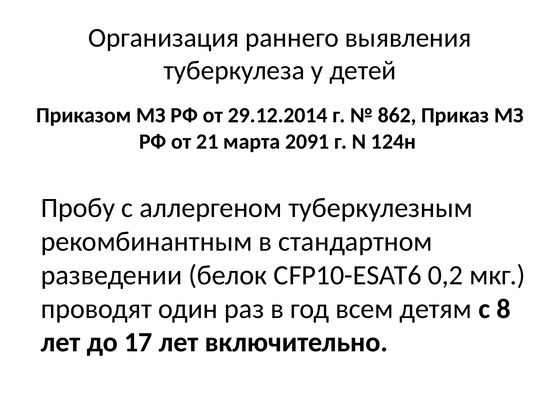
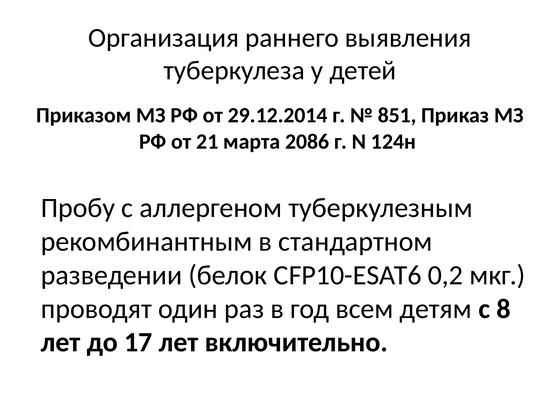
862: 862 -> 851
2091: 2091 -> 2086
